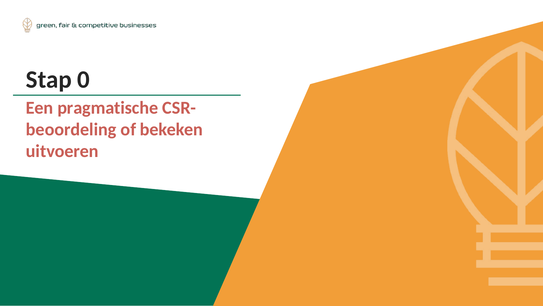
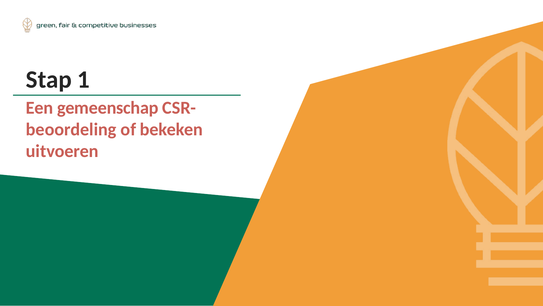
0: 0 -> 1
pragmatische: pragmatische -> gemeenschap
